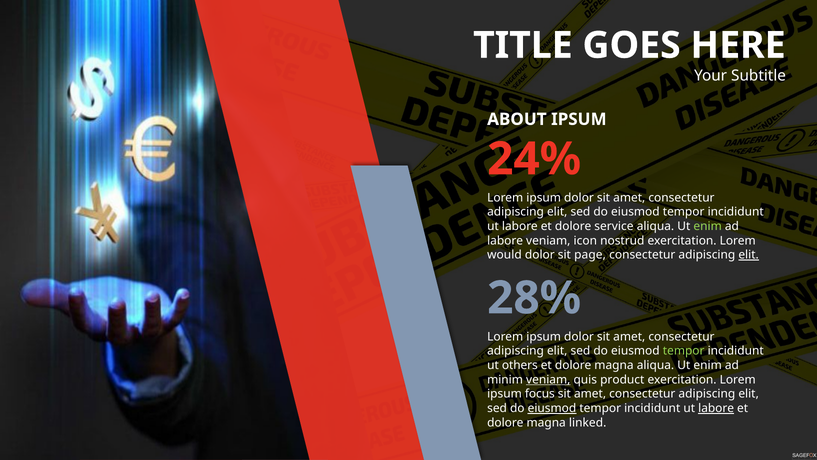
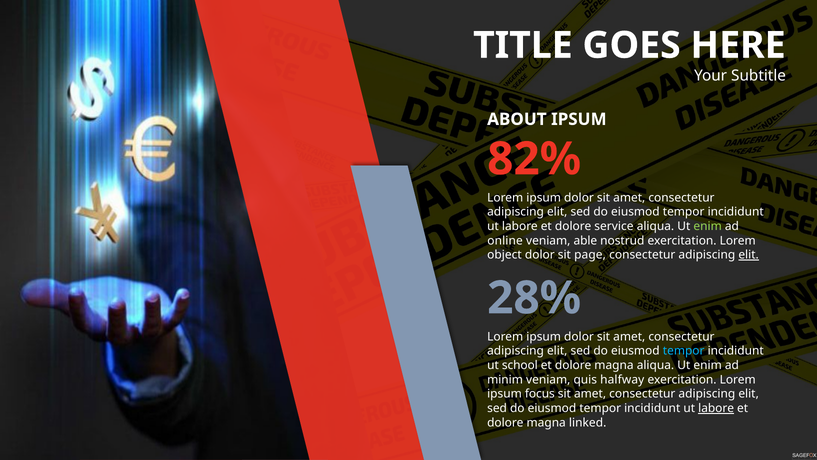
24%: 24% -> 82%
labore at (505, 240): labore -> online
icon: icon -> able
would: would -> object
tempor at (684, 351) colour: light green -> light blue
others: others -> school
veniam at (548, 379) underline: present -> none
product: product -> halfway
eiusmod at (552, 408) underline: present -> none
